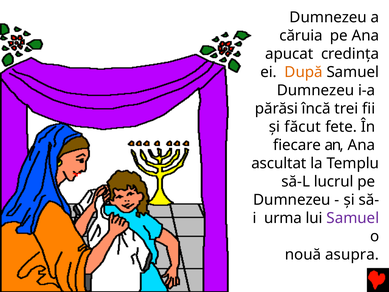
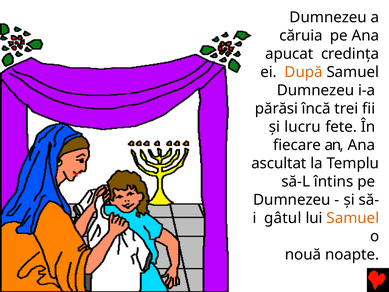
făcut: făcut -> lucru
lucrul: lucrul -> întins
urma: urma -> gâtul
Samuel at (353, 218) colour: purple -> orange
asupra: asupra -> noapte
